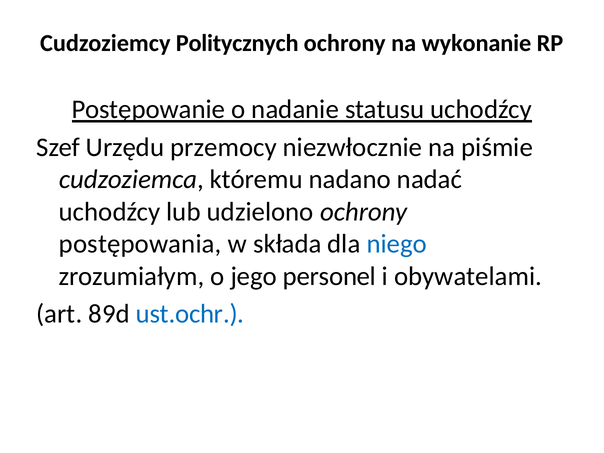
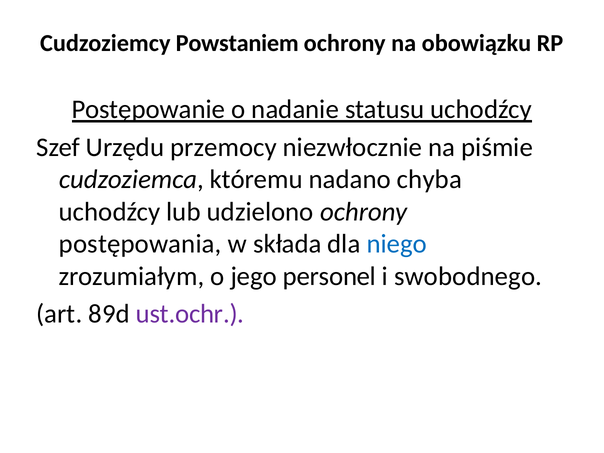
Politycznych: Politycznych -> Powstaniem
wykonanie: wykonanie -> obowiązku
nadać: nadać -> chyba
obywatelami: obywatelami -> swobodnego
ust.ochr colour: blue -> purple
